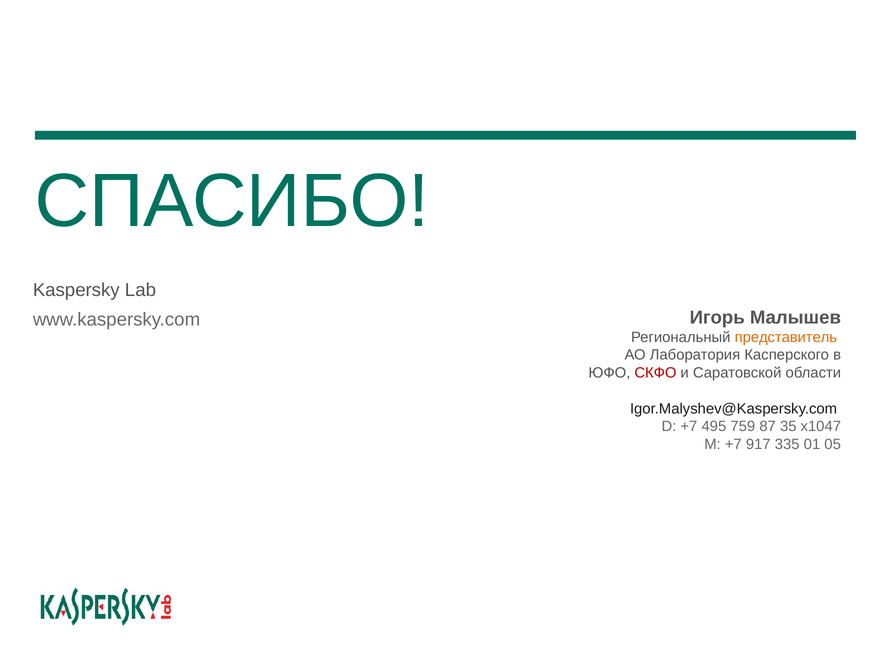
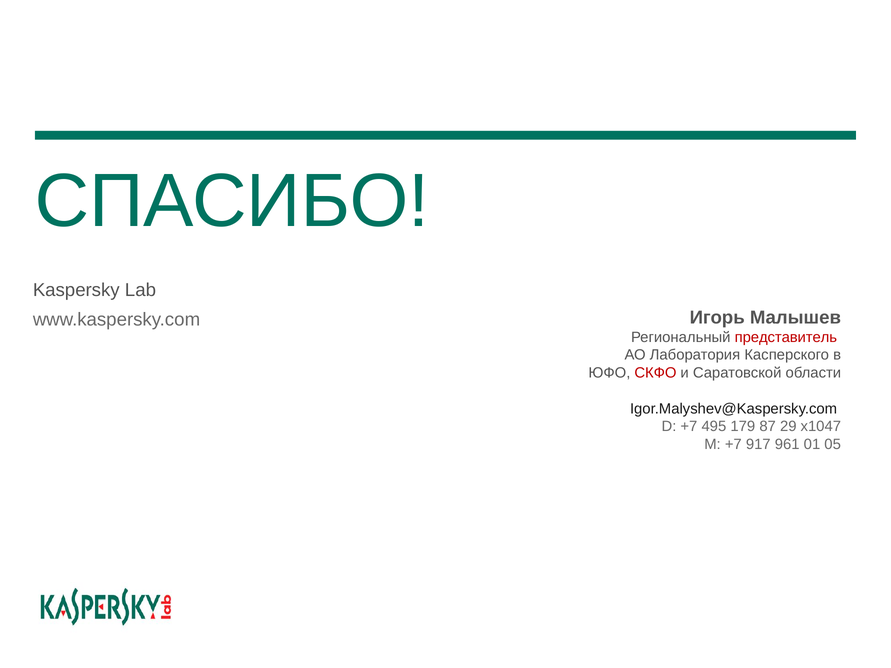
представитель colour: orange -> red
759: 759 -> 179
35: 35 -> 29
335: 335 -> 961
